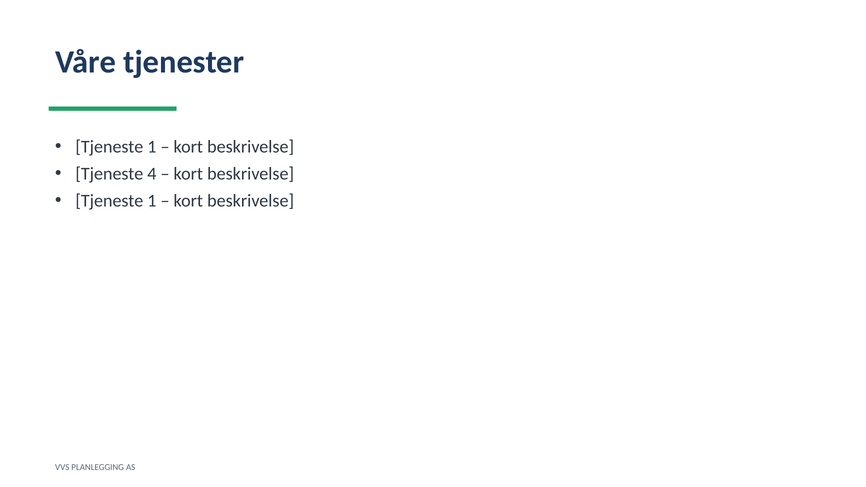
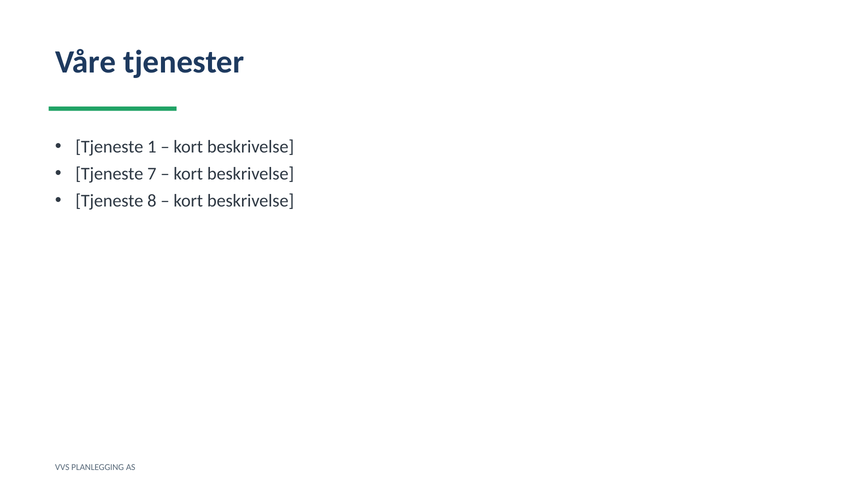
4: 4 -> 7
1 at (152, 201): 1 -> 8
